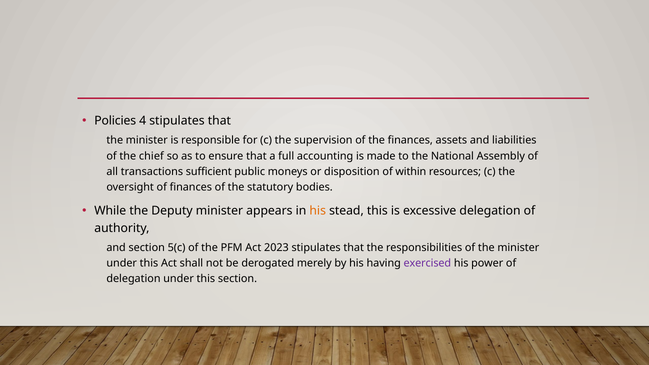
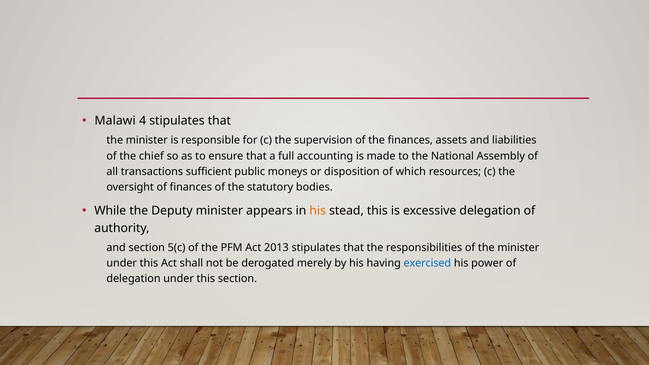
Policies: Policies -> Malawi
within: within -> which
2023: 2023 -> 2013
exercised colour: purple -> blue
